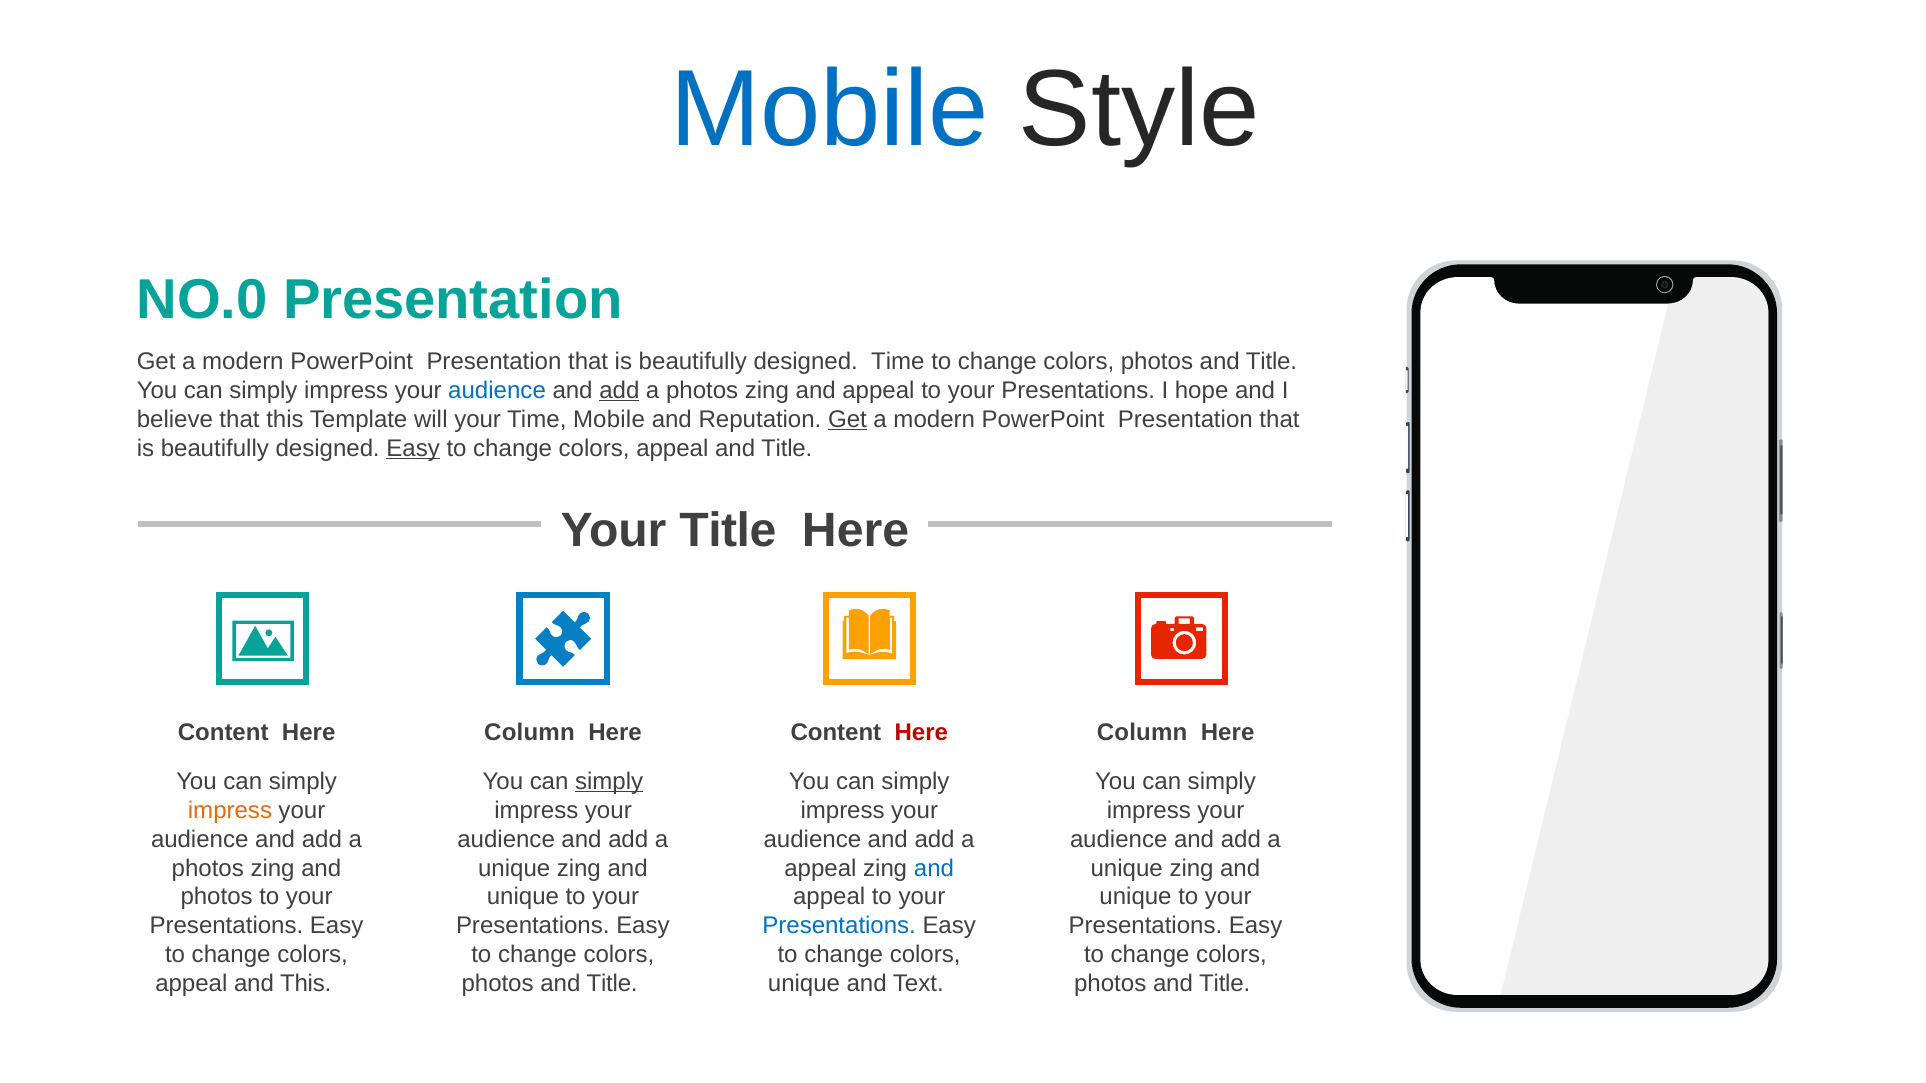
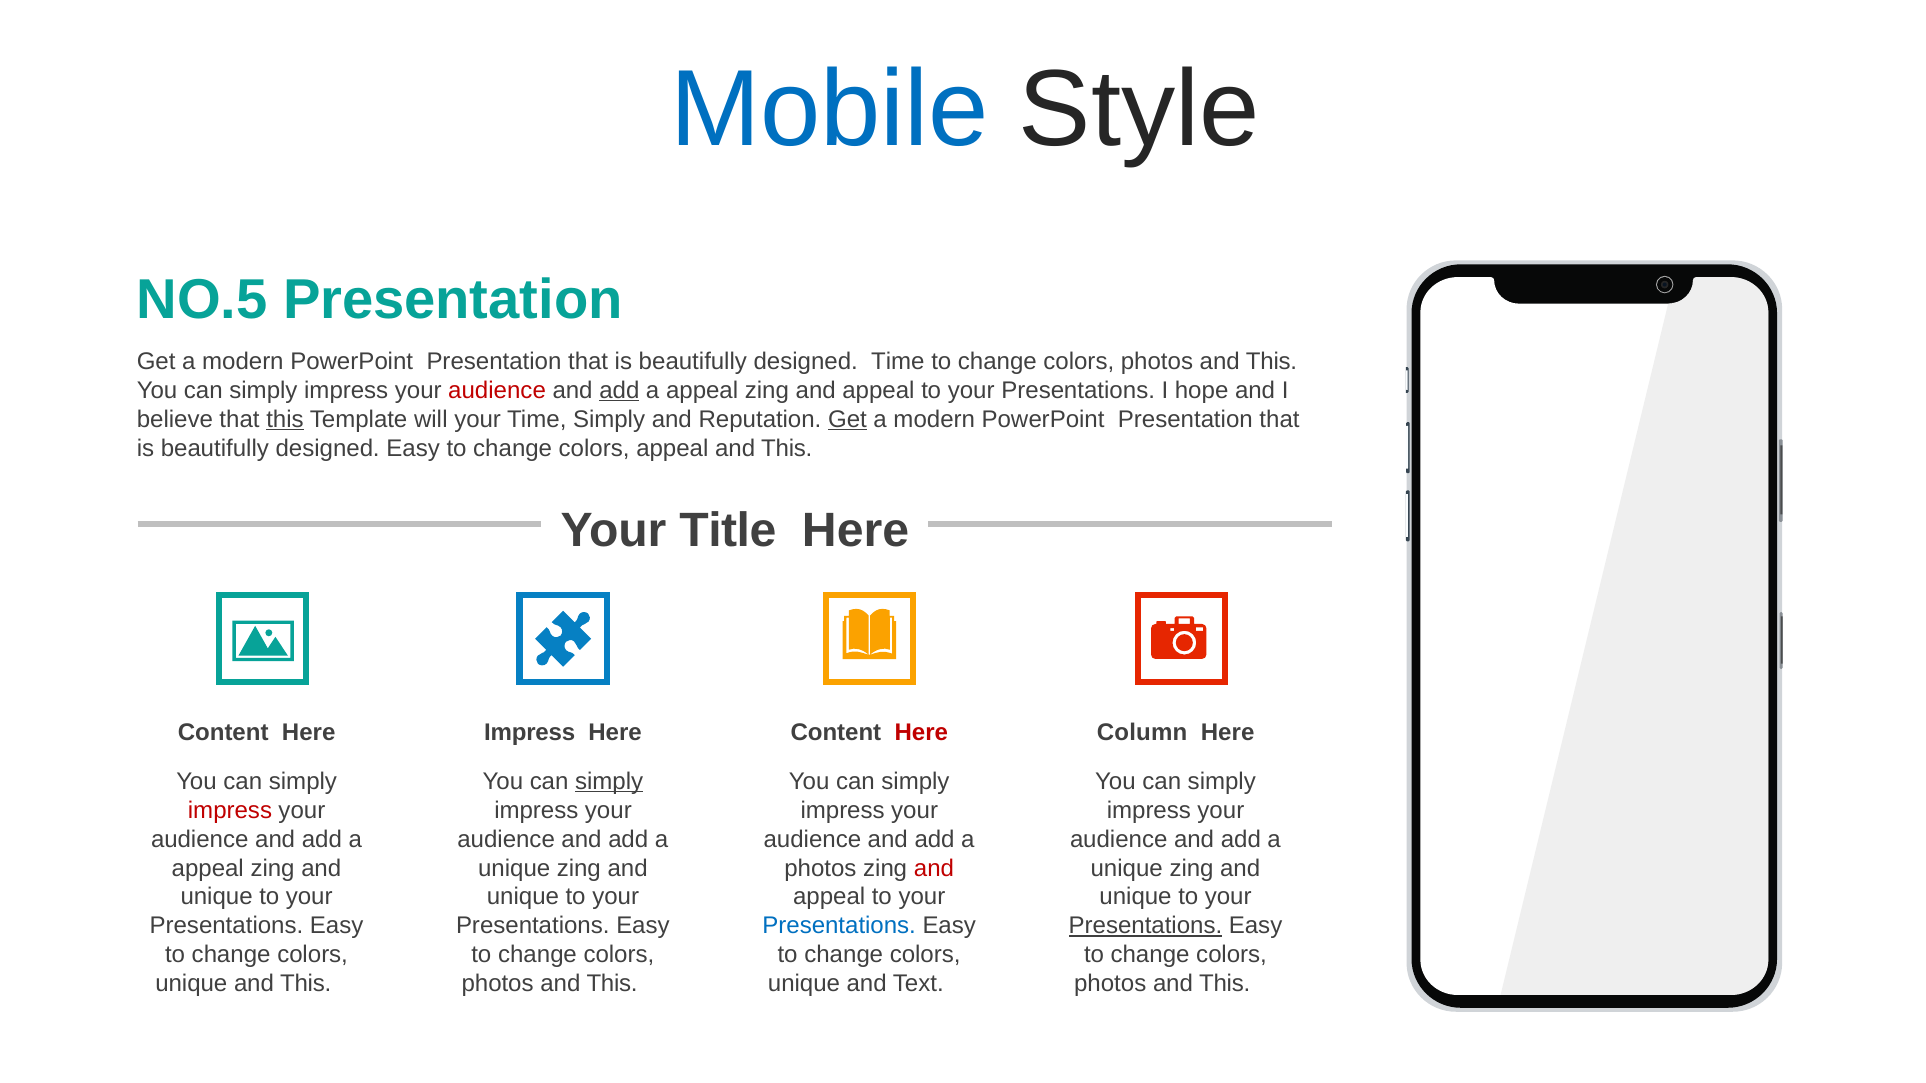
NO.0: NO.0 -> NO.5
Title at (1271, 362): Title -> This
audience at (497, 391) colour: blue -> red
photos at (702, 391): photos -> appeal
this at (285, 419) underline: none -> present
Time Mobile: Mobile -> Simply
Easy at (413, 448) underline: present -> none
Title at (787, 448): Title -> This
Column at (529, 733): Column -> Impress
impress at (230, 811) colour: orange -> red
photos at (208, 868): photos -> appeal
appeal at (820, 868): appeal -> photos
and at (934, 868) colour: blue -> red
photos at (217, 897): photos -> unique
Presentations at (1145, 926) underline: none -> present
appeal at (191, 984): appeal -> unique
Title at (612, 984): Title -> This
Title at (1225, 984): Title -> This
